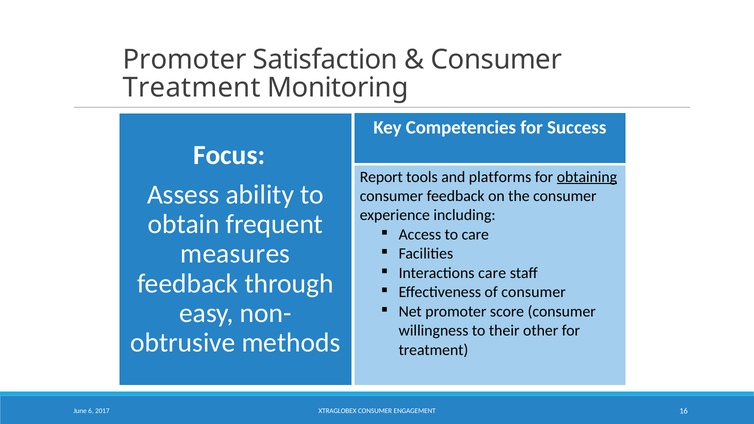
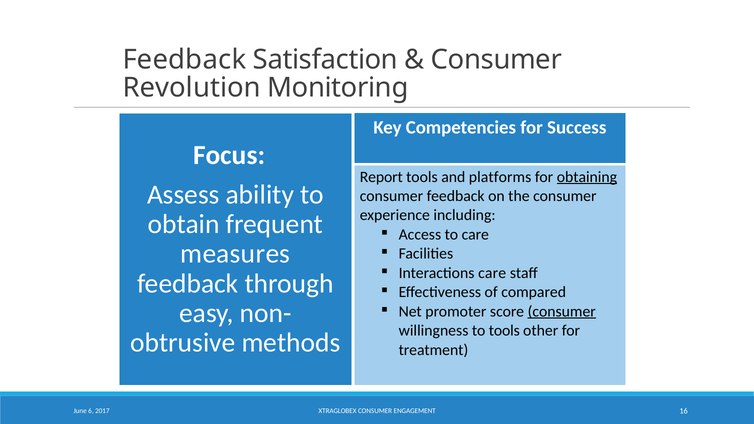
Promoter at (184, 60): Promoter -> Feedback
Treatment at (192, 88): Treatment -> Revolution
of consumer: consumer -> compared
consumer at (562, 312) underline: none -> present
to their: their -> tools
